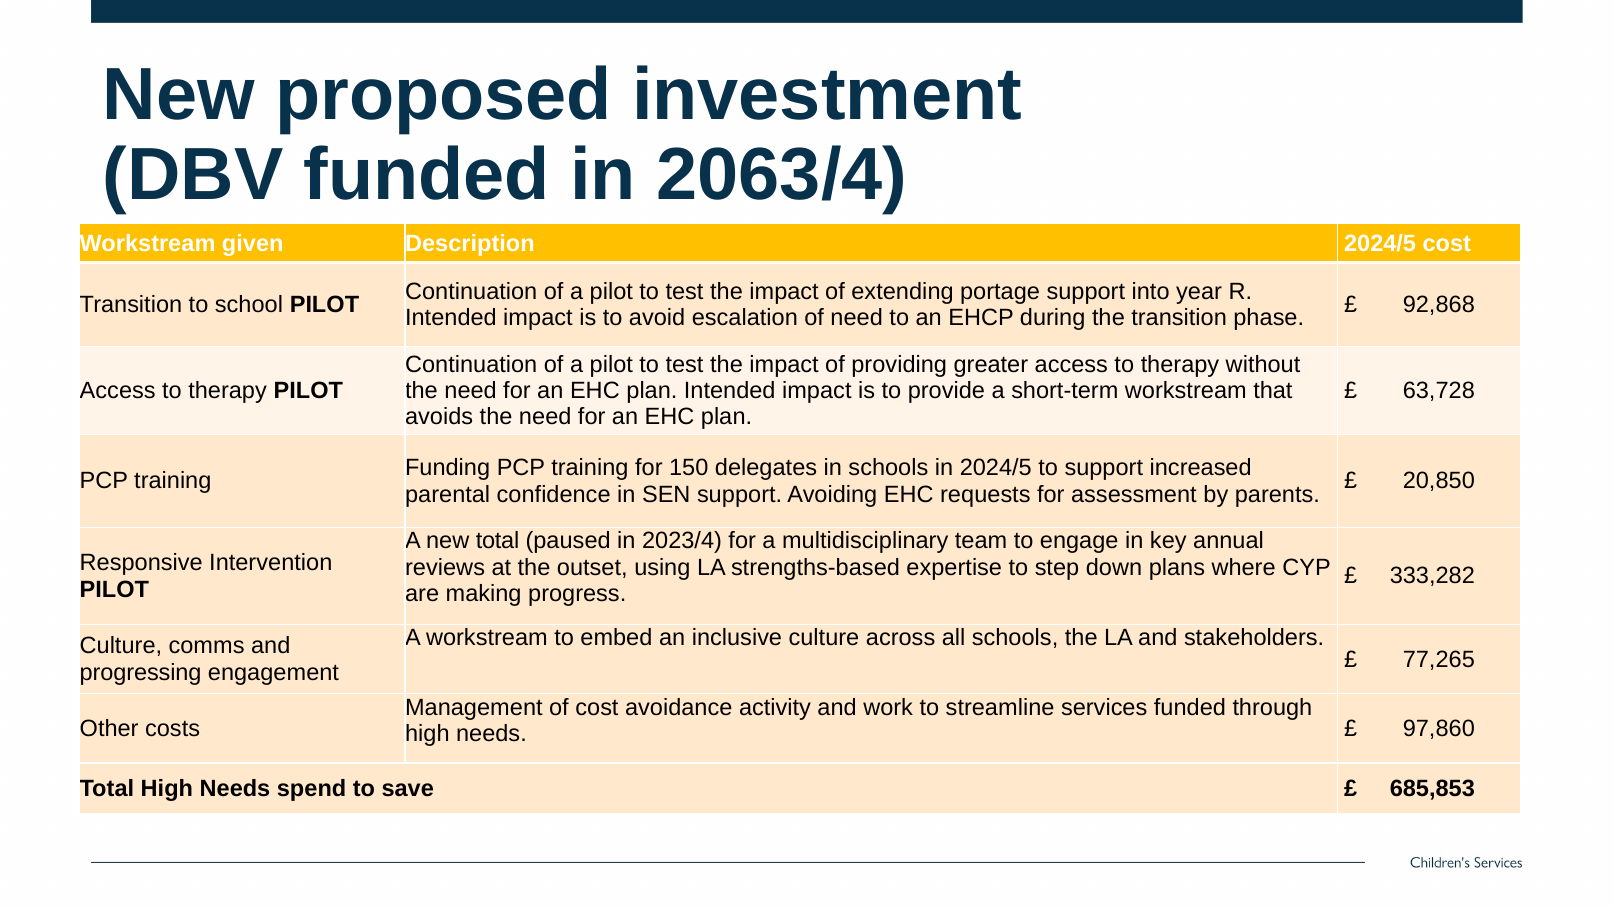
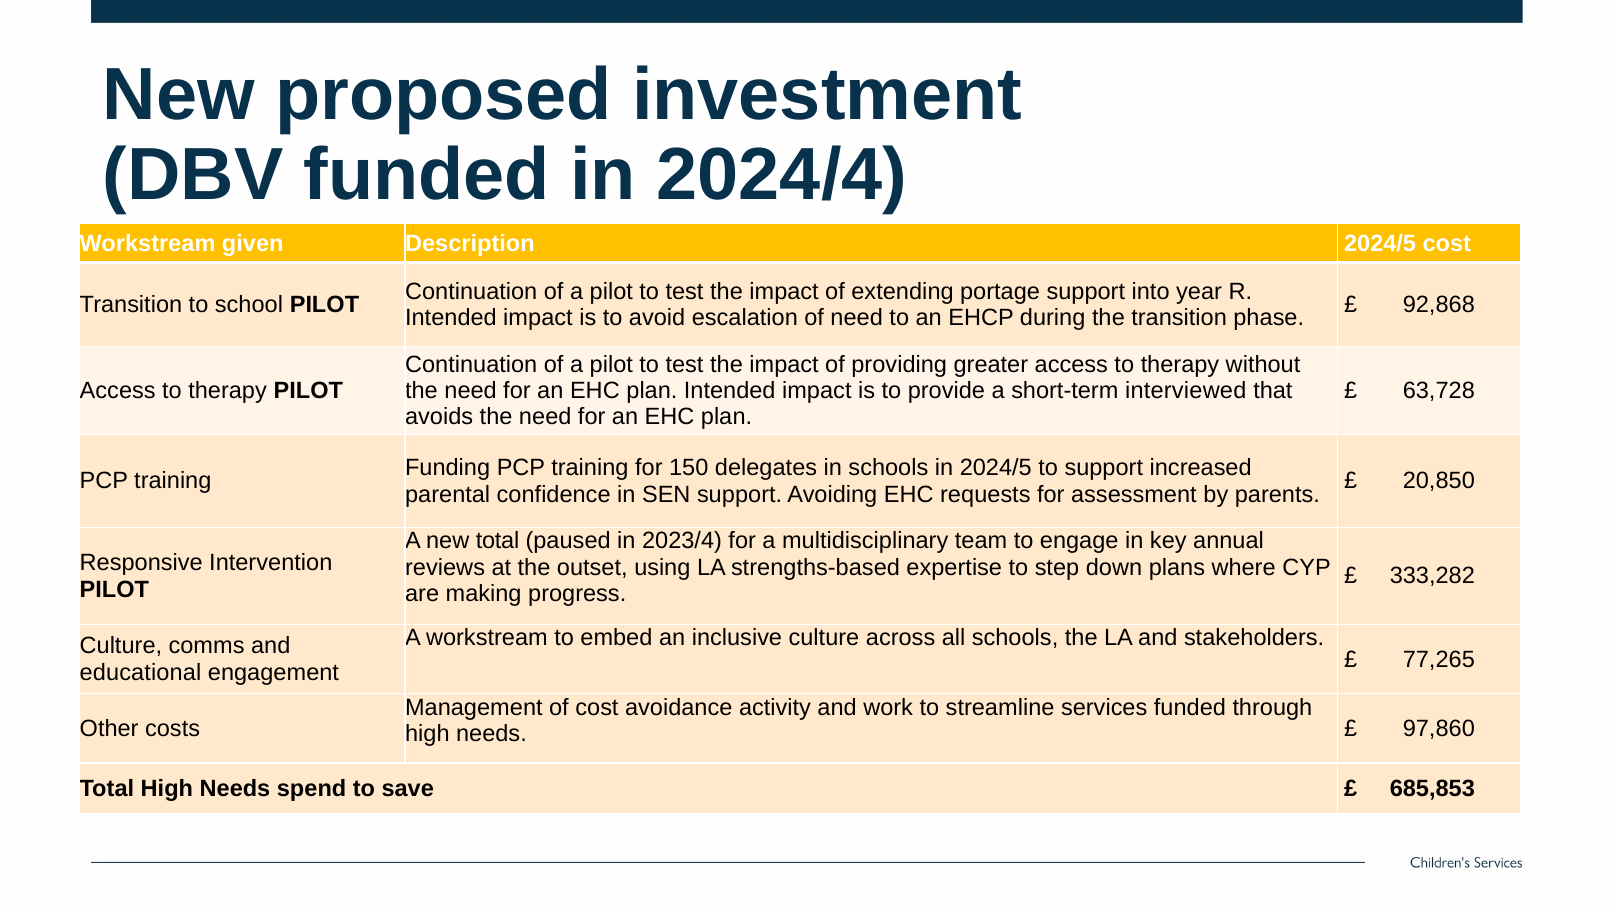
2063/4: 2063/4 -> 2024/4
short-term workstream: workstream -> interviewed
progressing: progressing -> educational
